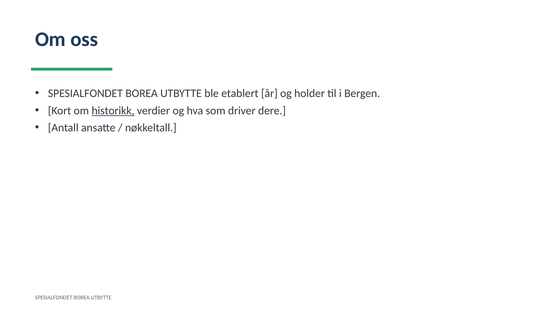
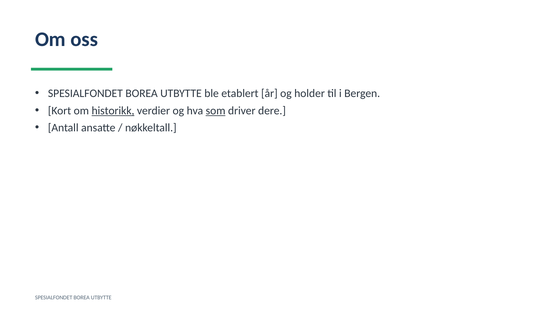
som underline: none -> present
